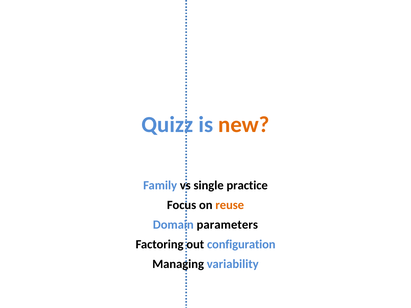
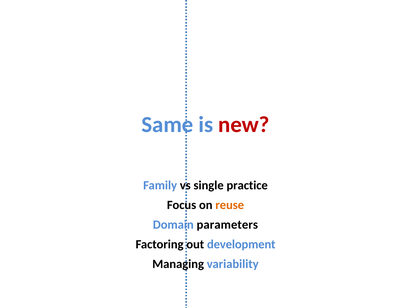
Quizz: Quizz -> Same
new colour: orange -> red
configuration: configuration -> development
